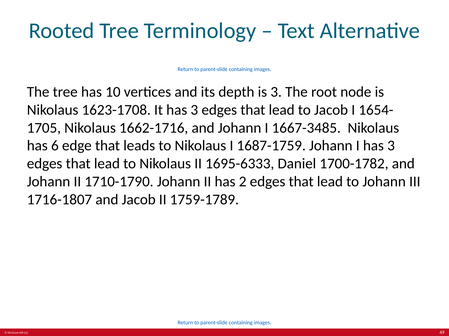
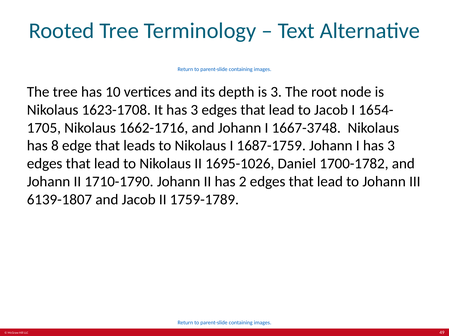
1667-3485: 1667-3485 -> 1667-3748
6: 6 -> 8
1695-6333: 1695-6333 -> 1695-1026
1716-1807: 1716-1807 -> 6139-1807
